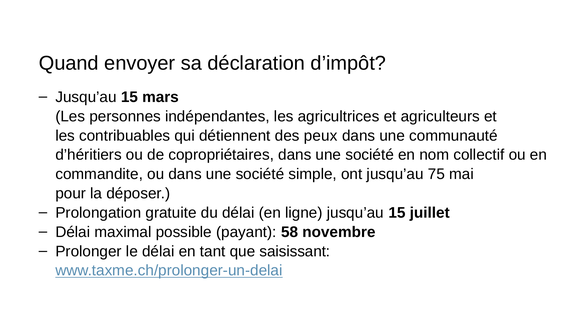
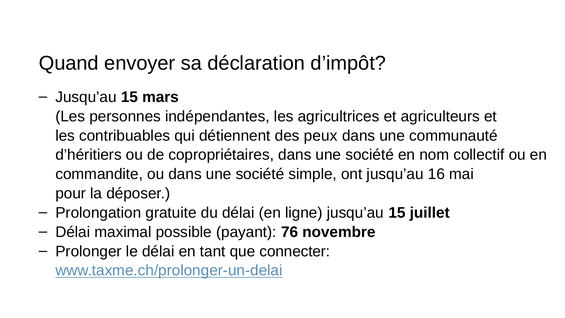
75: 75 -> 16
58: 58 -> 76
saisissant: saisissant -> connecter
